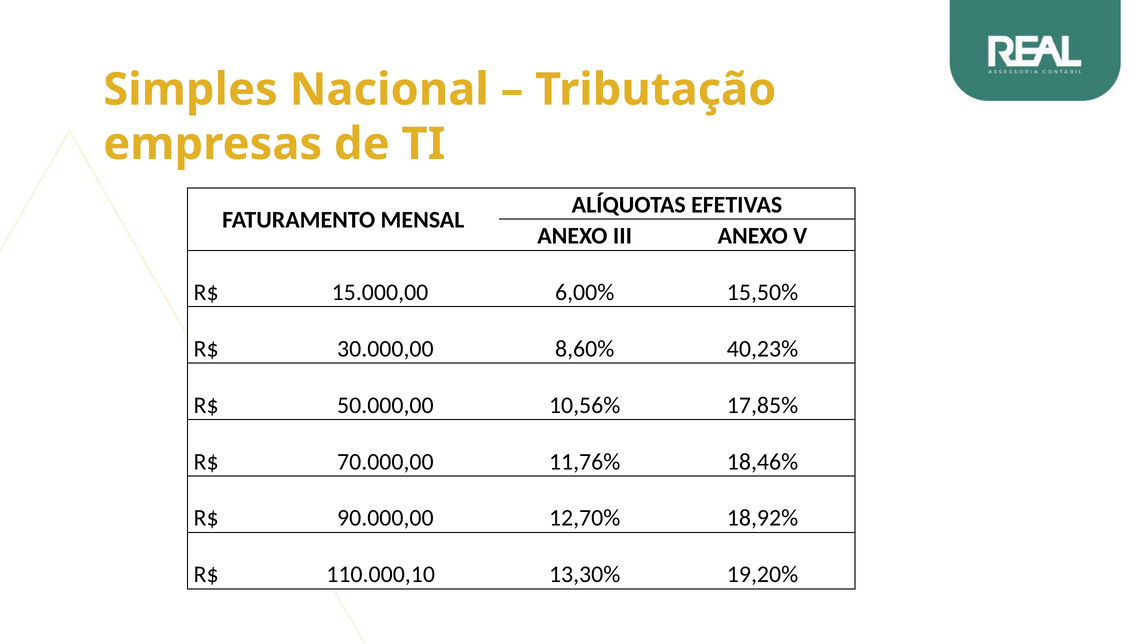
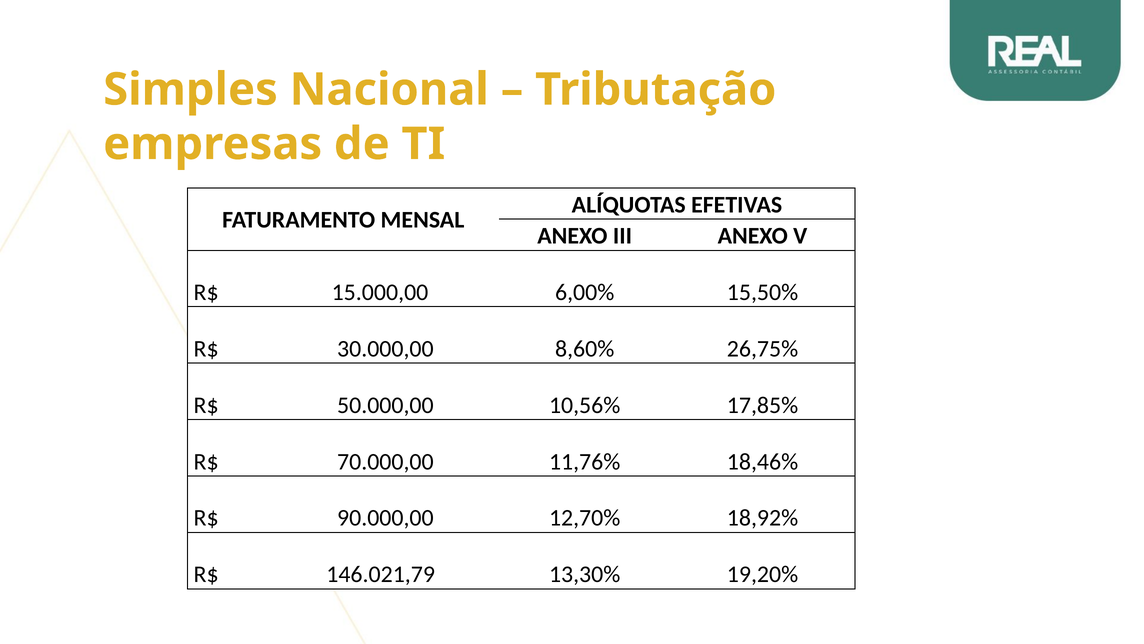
40,23%: 40,23% -> 26,75%
110.000,10: 110.000,10 -> 146.021,79
